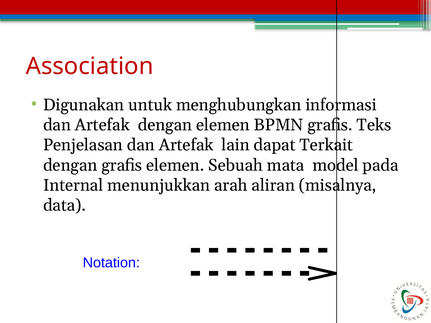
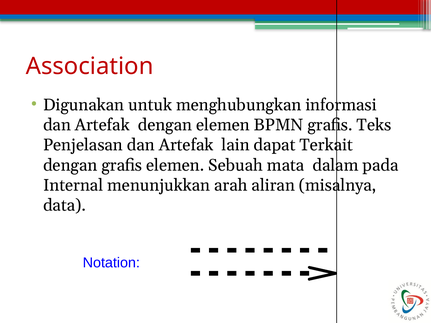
model: model -> dalam
